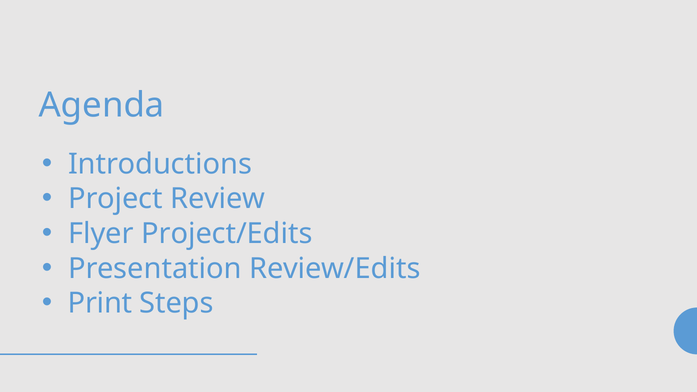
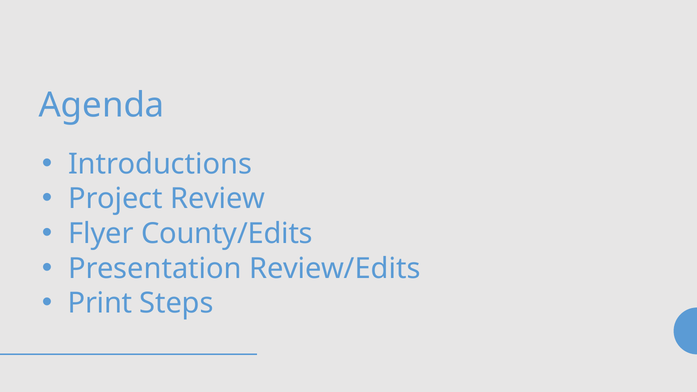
Project/Edits: Project/Edits -> County/Edits
